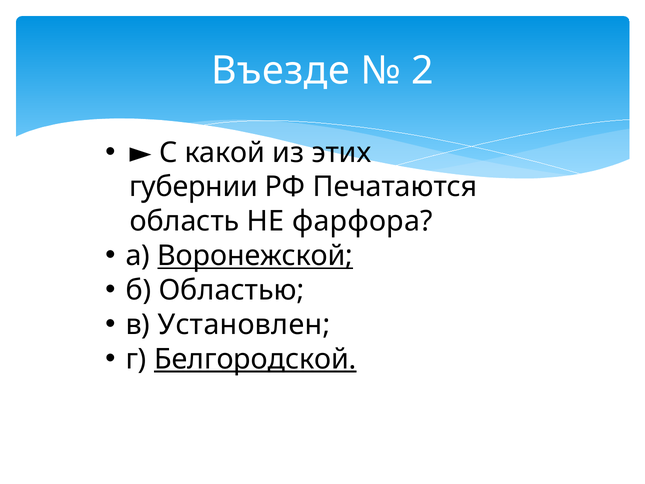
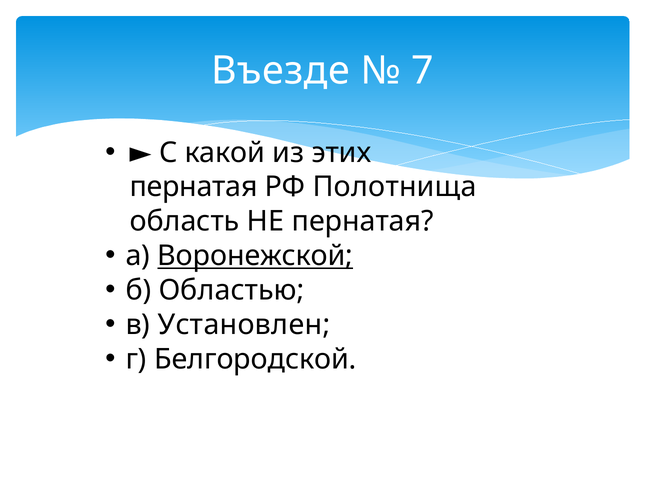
2: 2 -> 7
губернии at (194, 187): губернии -> пернатая
Печатаются: Печатаются -> Полотнища
НЕ фарфора: фарфора -> пернатая
Белгородской underline: present -> none
